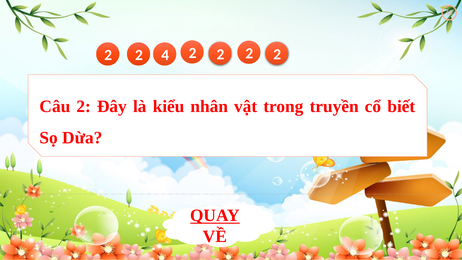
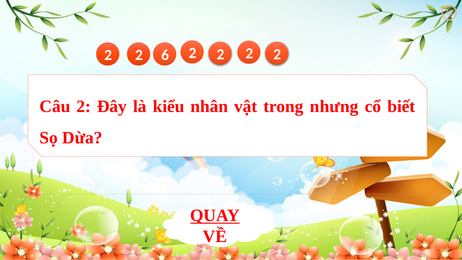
4: 4 -> 6
truyền: truyền -> nhưng
